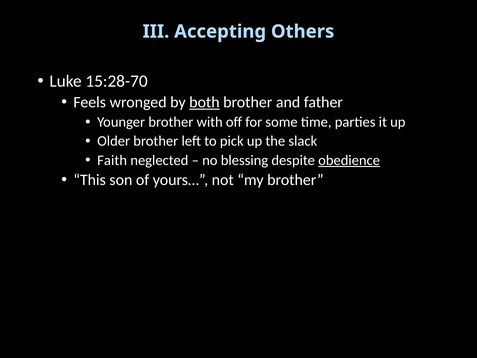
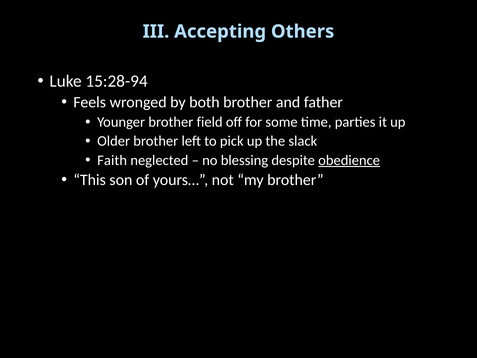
15:28-70: 15:28-70 -> 15:28-94
both underline: present -> none
with: with -> field
